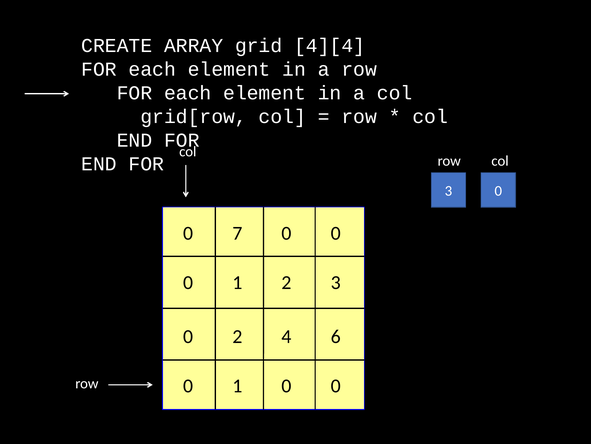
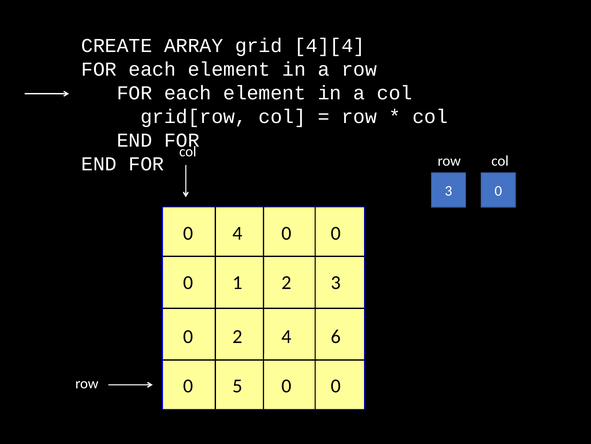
0 7: 7 -> 4
0 1: 1 -> 5
